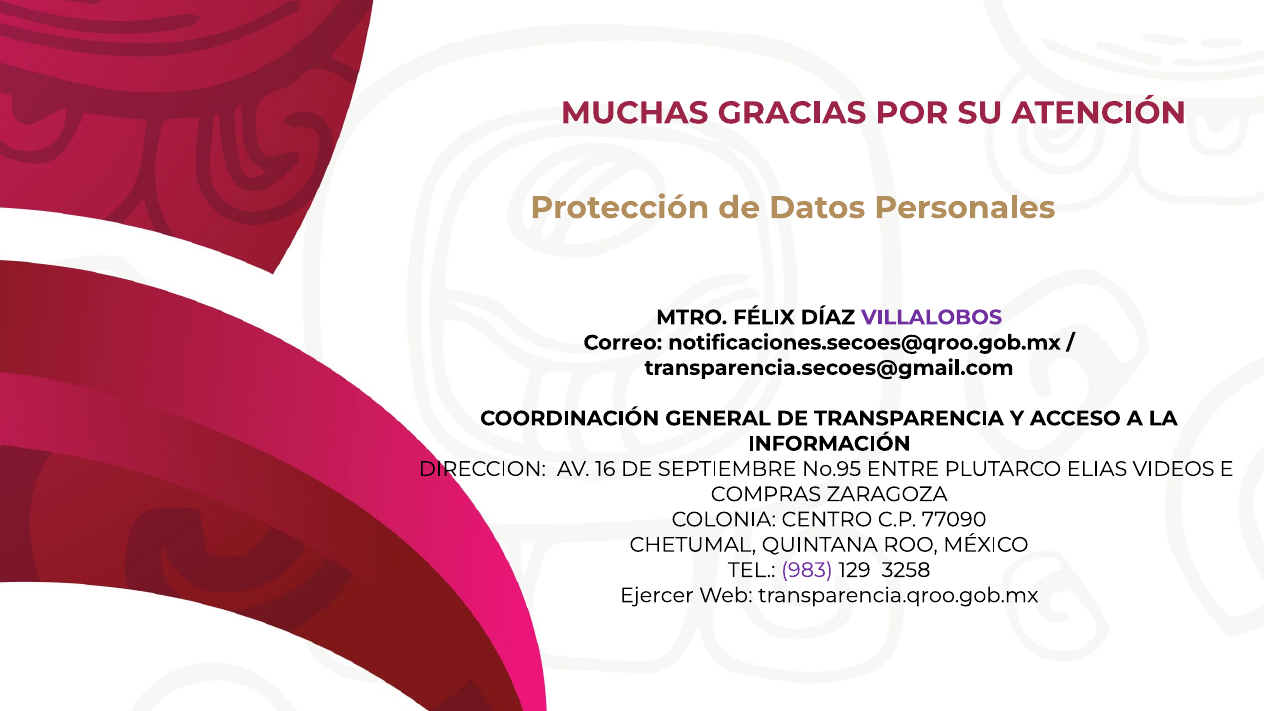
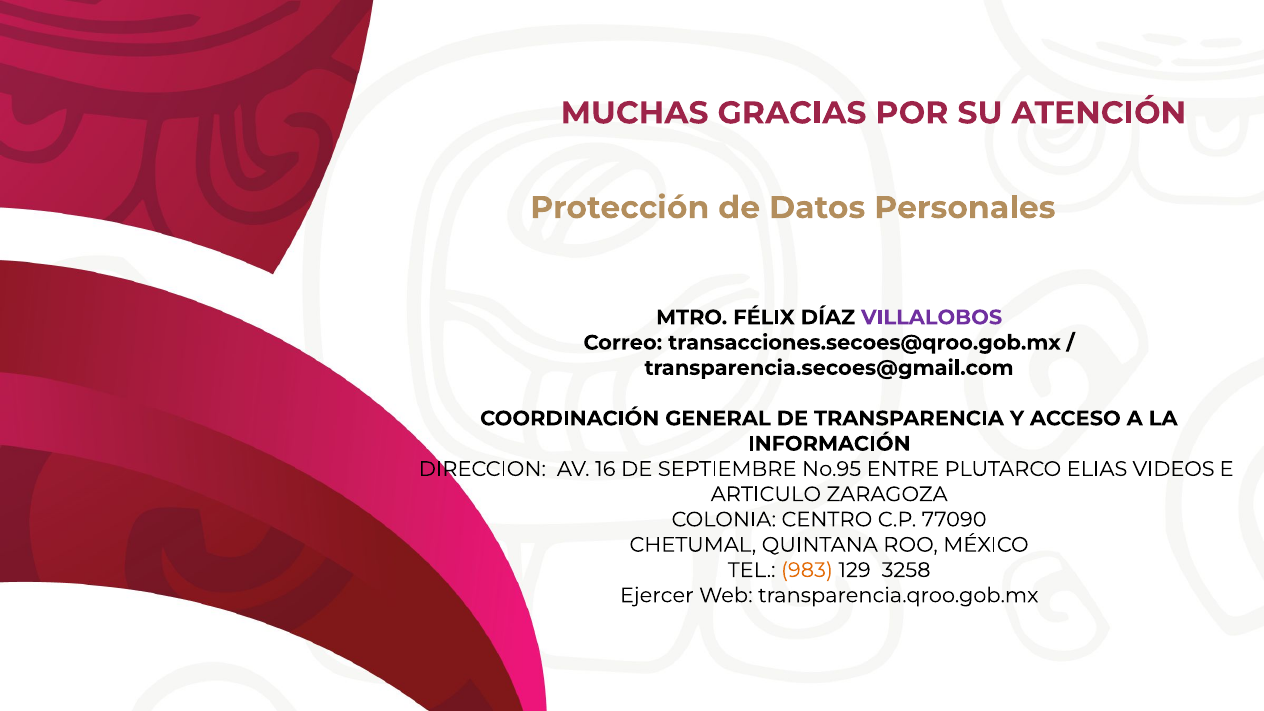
notificaciones.secoes@qroo.gob.mx: notificaciones.secoes@qroo.gob.mx -> transacciones.secoes@qroo.gob.mx
COMPRAS: COMPRAS -> ARTICULO
983 colour: purple -> orange
